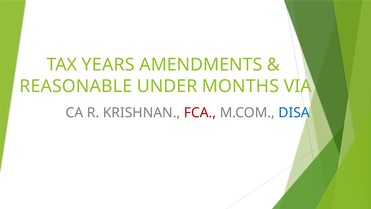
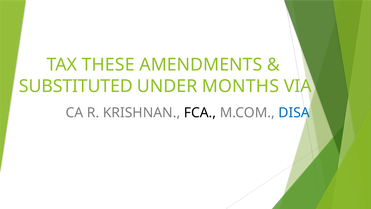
YEARS: YEARS -> THESE
REASONABLE: REASONABLE -> SUBSTITUTED
FCA colour: red -> black
